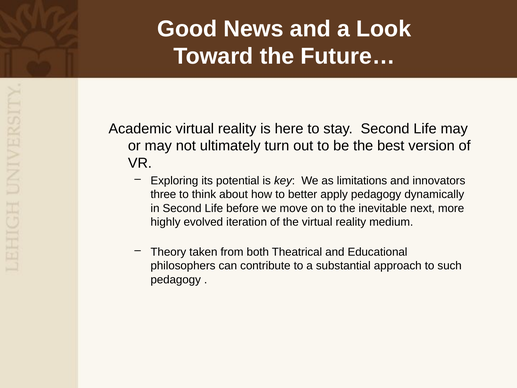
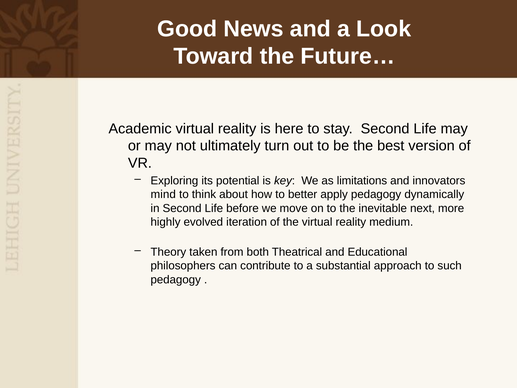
three: three -> mind
